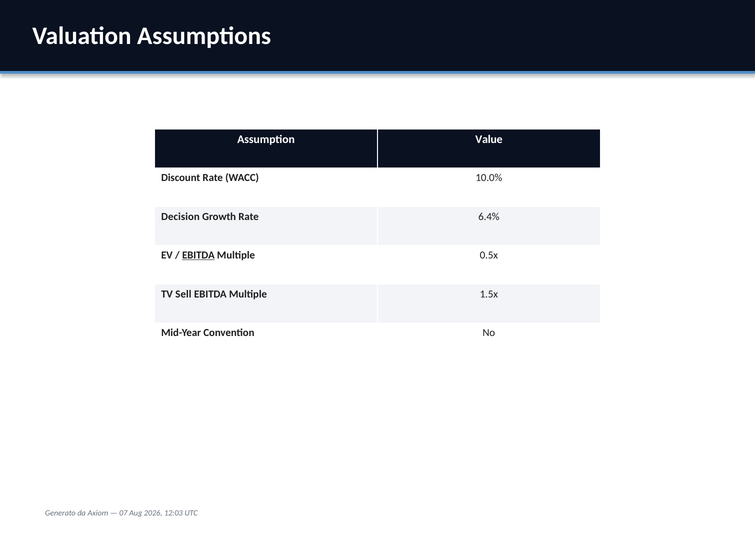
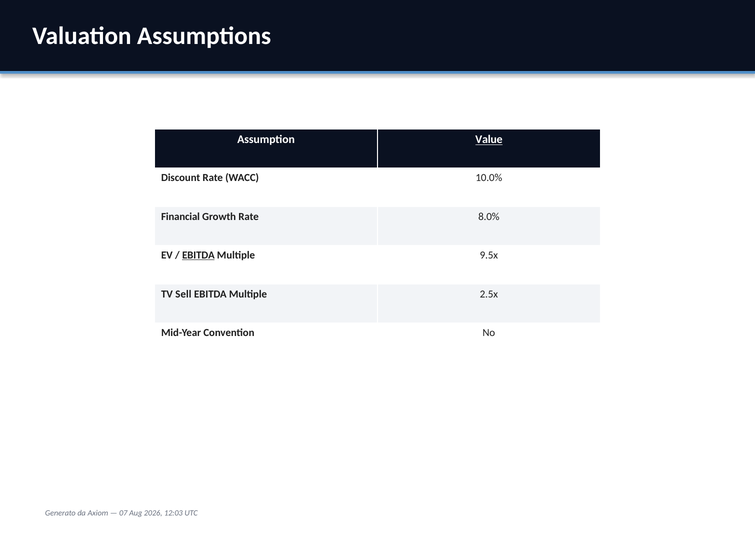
Value underline: none -> present
Decision: Decision -> Financial
6.4%: 6.4% -> 8.0%
0.5x: 0.5x -> 9.5x
1.5x: 1.5x -> 2.5x
